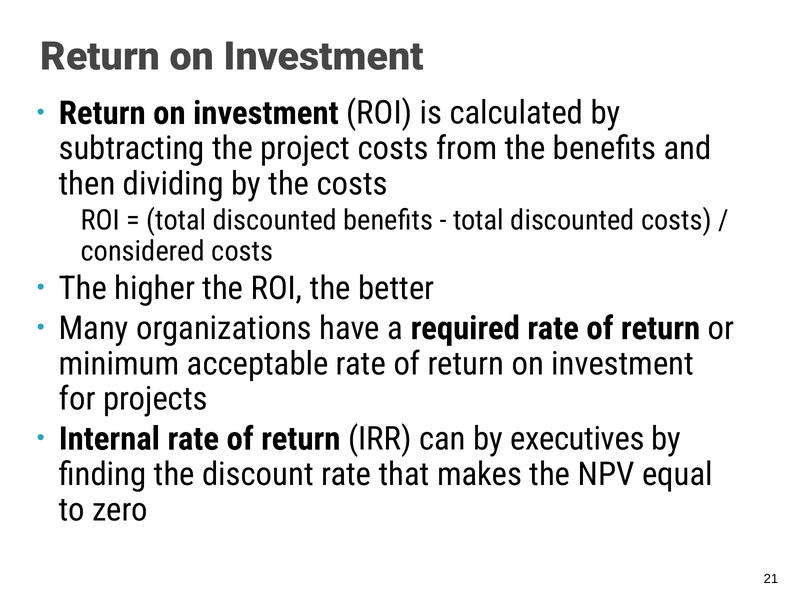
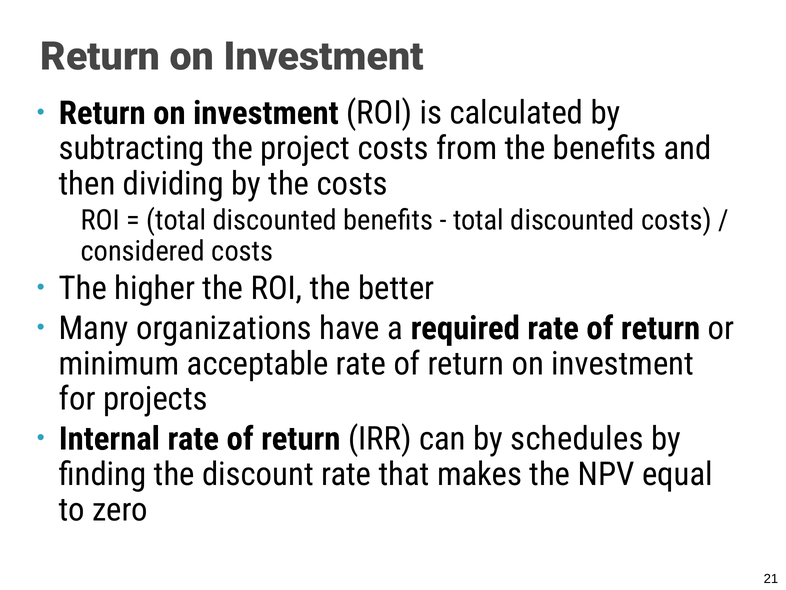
executives: executives -> schedules
